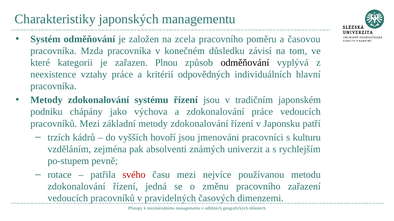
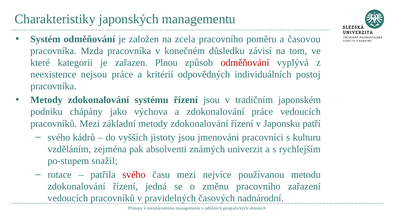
odměňování at (245, 63) colour: black -> red
vztahy: vztahy -> nejsou
hlavní: hlavní -> postoj
trzích at (59, 138): trzích -> svého
hovoří: hovoří -> jistoty
pevně: pevně -> snažil
dimenzemi: dimenzemi -> nadnárodní
